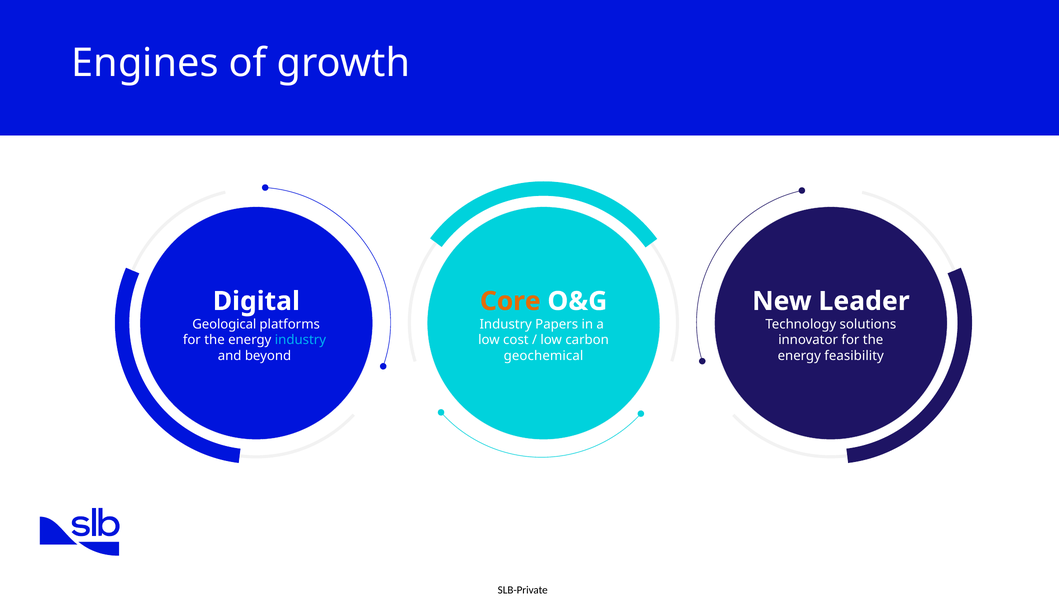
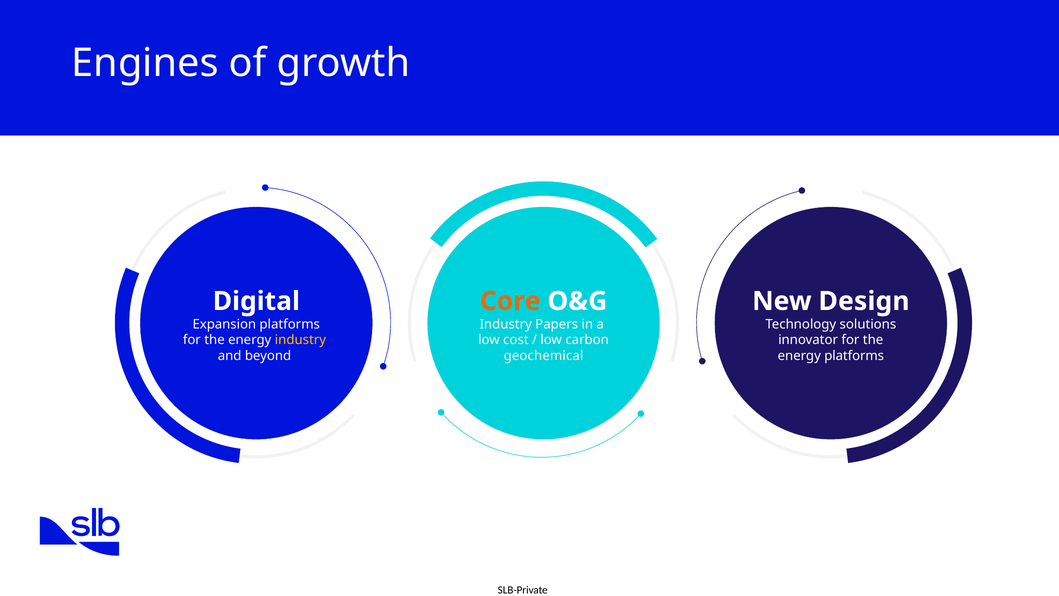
Leader: Leader -> Design
Geological: Geological -> Expansion
industry at (300, 340) colour: light blue -> yellow
energy feasibility: feasibility -> platforms
